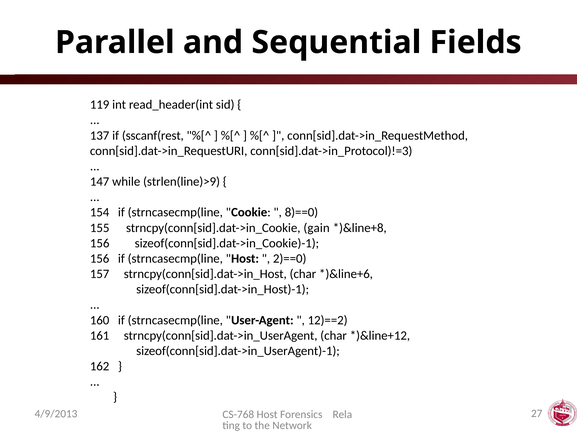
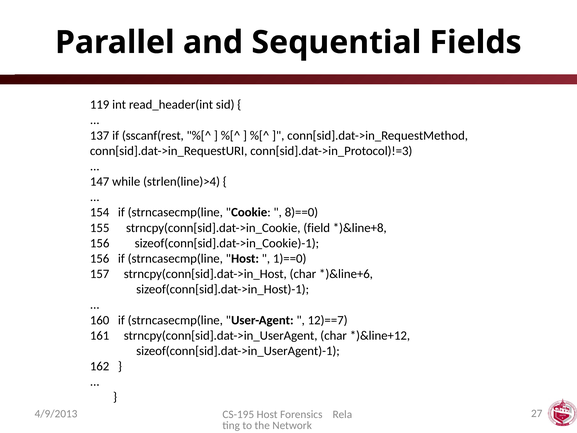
strlen(line)>9: strlen(line)>9 -> strlen(line)>4
gain: gain -> field
2)==0: 2)==0 -> 1)==0
12)==2: 12)==2 -> 12)==7
CS-768: CS-768 -> CS-195
